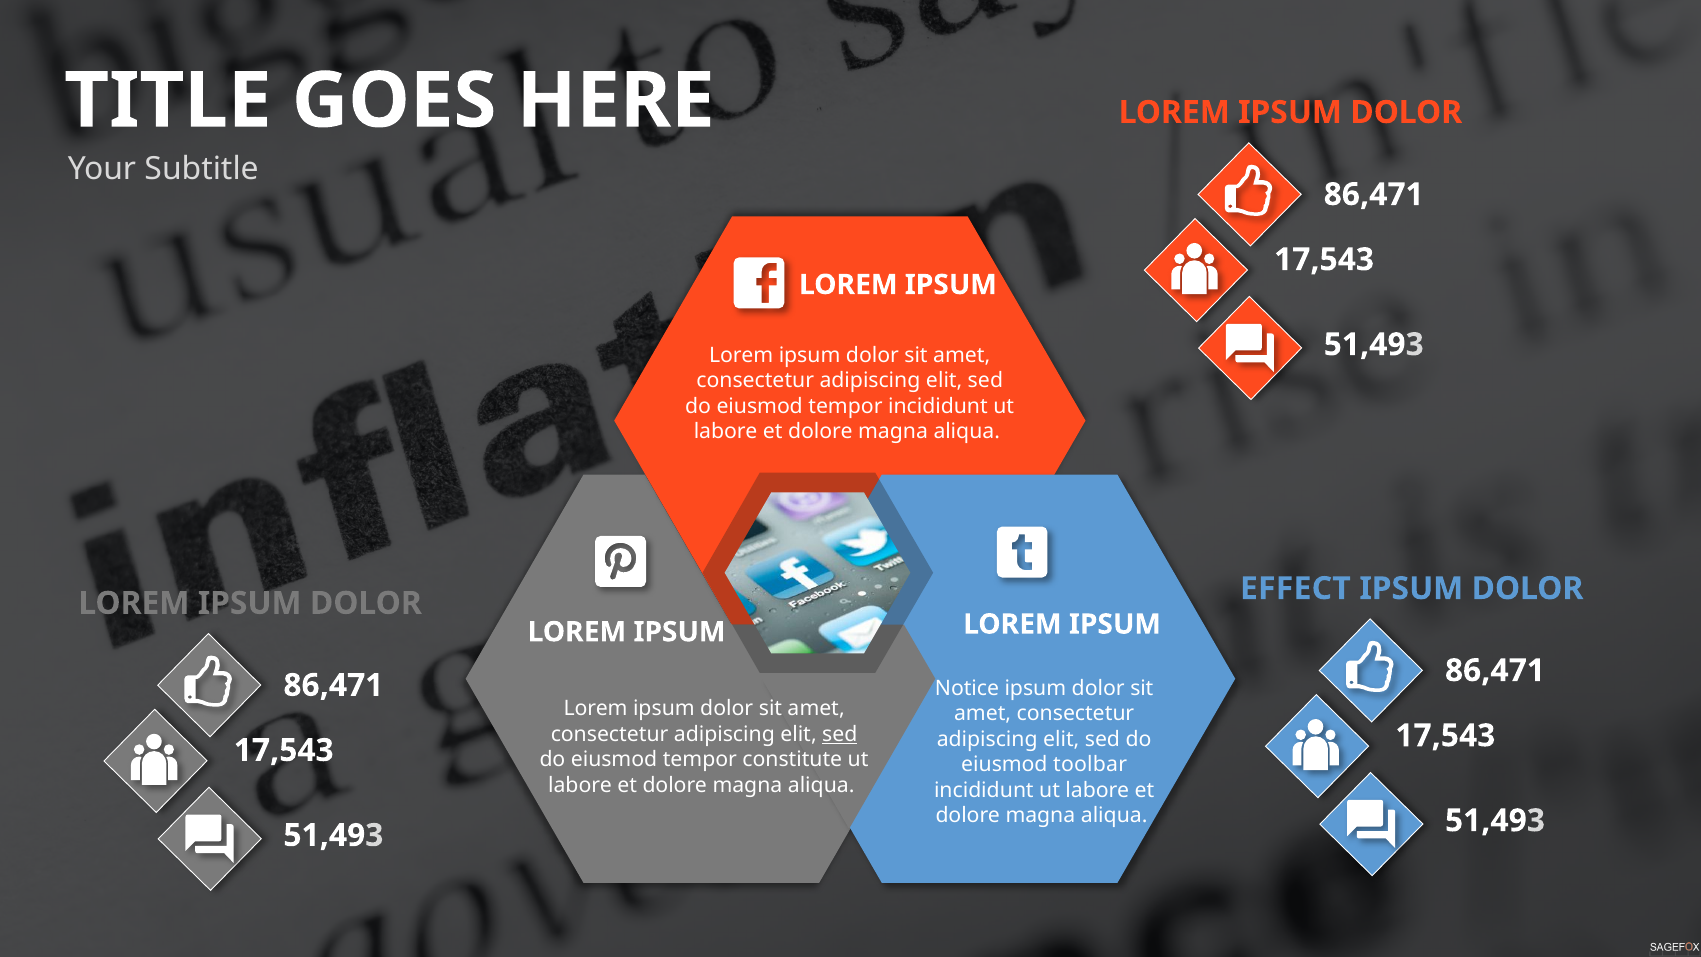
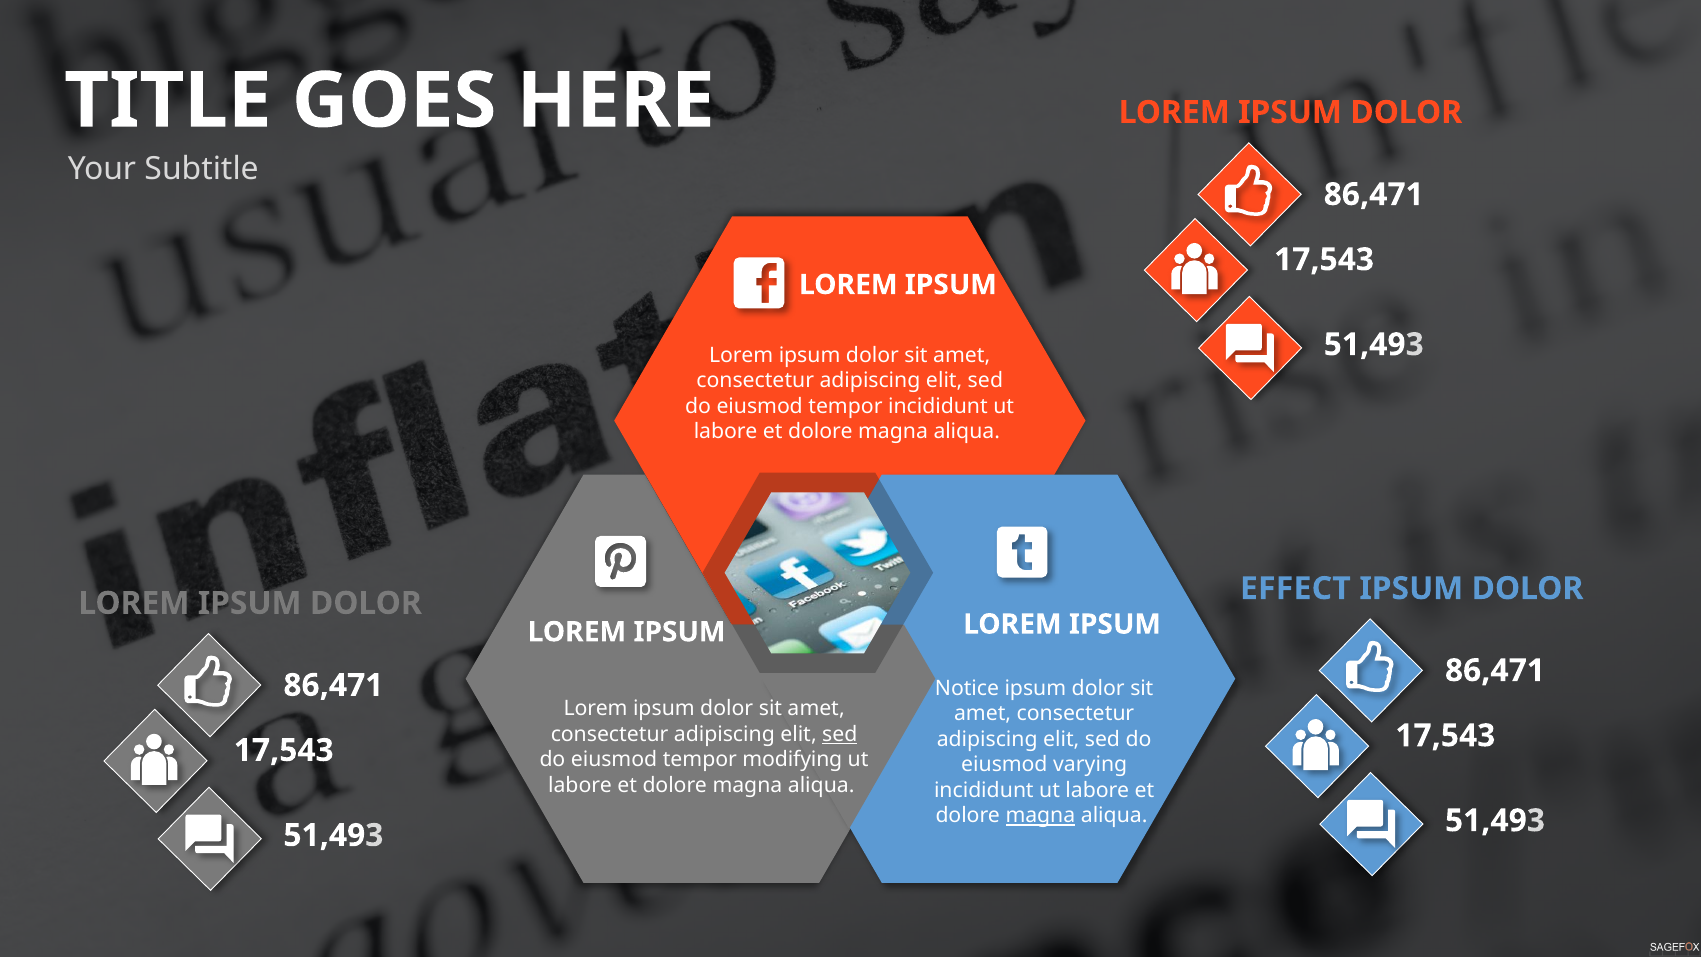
constitute: constitute -> modifying
toolbar: toolbar -> varying
magna at (1040, 816) underline: none -> present
